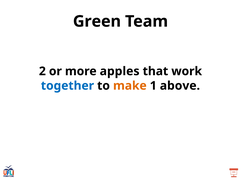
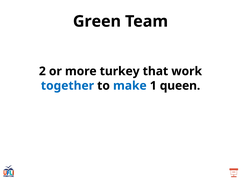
apples: apples -> turkey
make colour: orange -> blue
above: above -> queen
